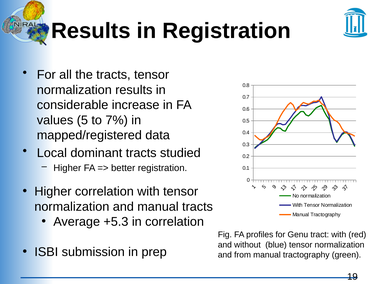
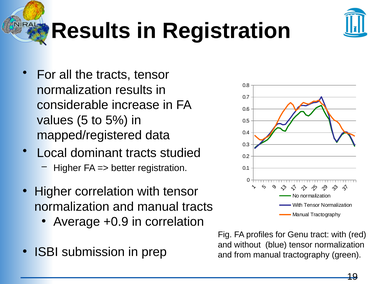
7%: 7% -> 5%
+5.3: +5.3 -> +0.9
